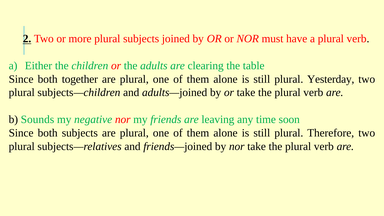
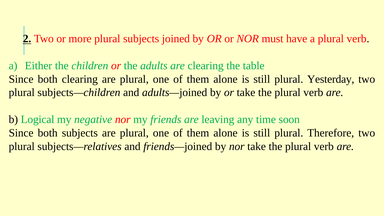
both together: together -> clearing
Sounds: Sounds -> Logical
